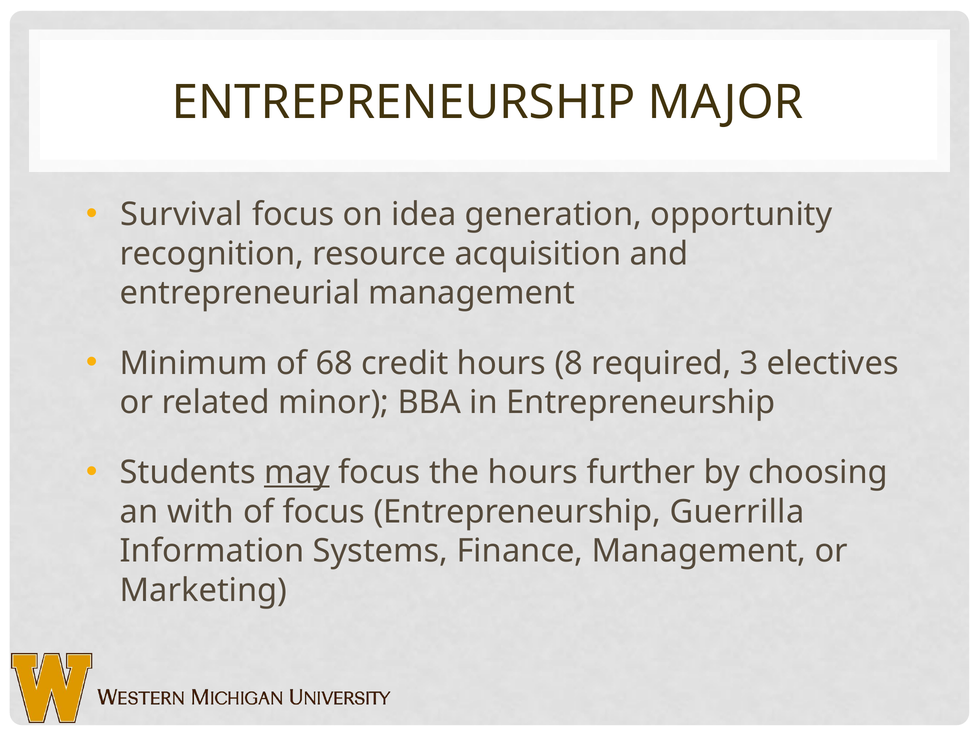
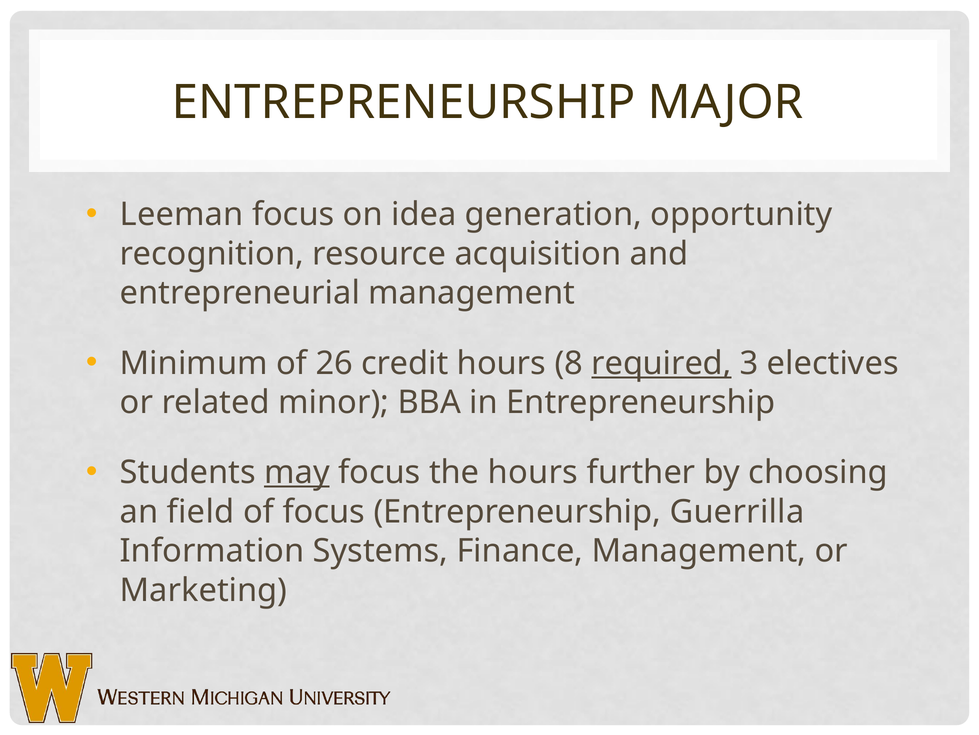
Survival: Survival -> Leeman
68: 68 -> 26
required underline: none -> present
with: with -> field
